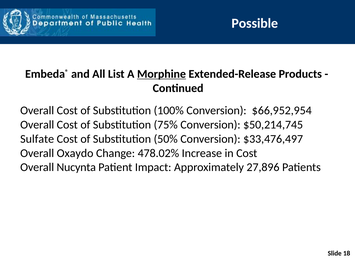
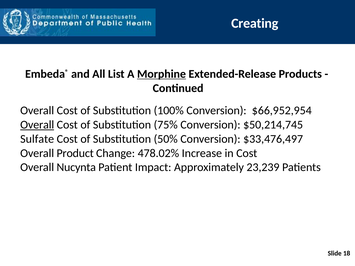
Possible: Possible -> Creating
Overall at (37, 125) underline: none -> present
Oxaydo: Oxaydo -> Product
27,896: 27,896 -> 23,239
